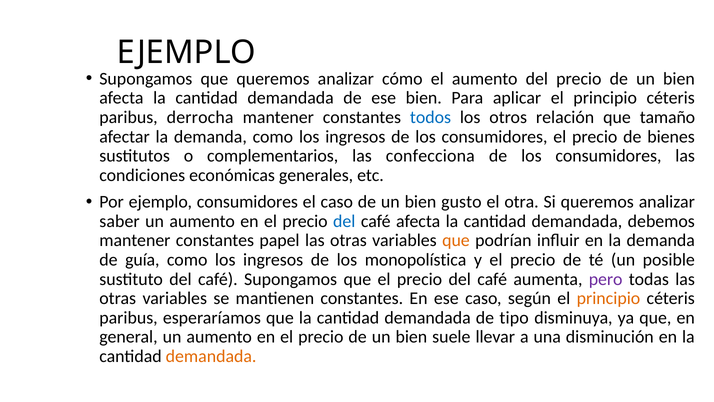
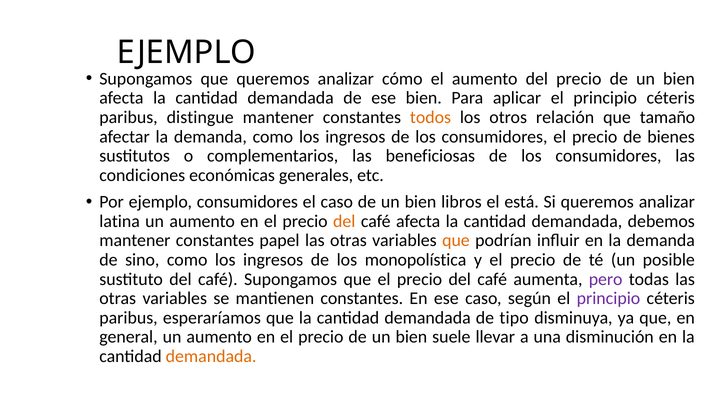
derrocha: derrocha -> distingue
todos colour: blue -> orange
confecciona: confecciona -> beneficiosas
gusto: gusto -> libros
otra: otra -> está
saber: saber -> latina
del at (344, 221) colour: blue -> orange
guía: guía -> sino
principio at (608, 298) colour: orange -> purple
